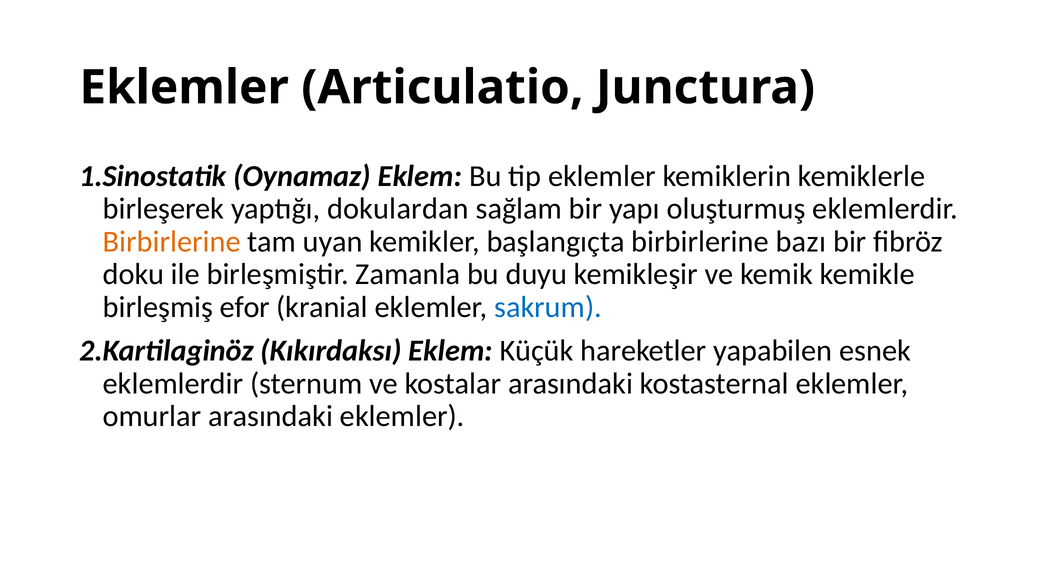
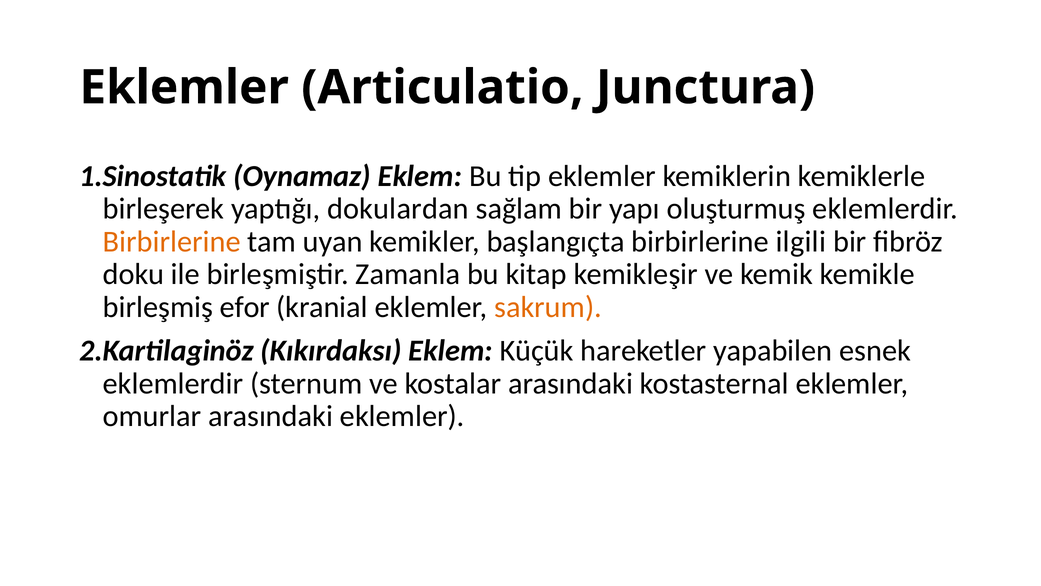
bazı: bazı -> ilgili
duyu: duyu -> kitap
sakrum colour: blue -> orange
